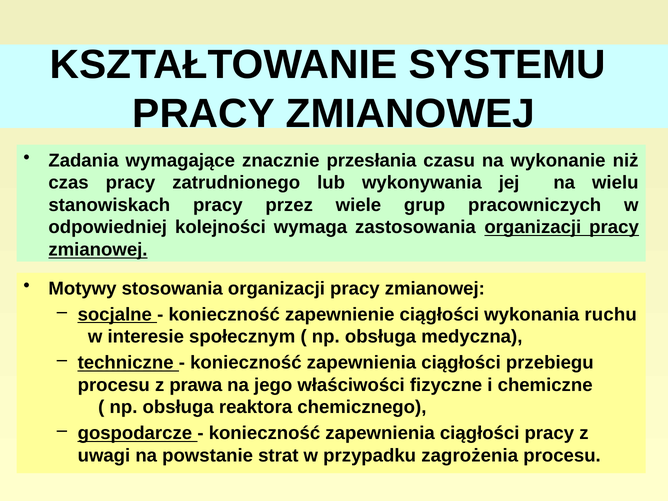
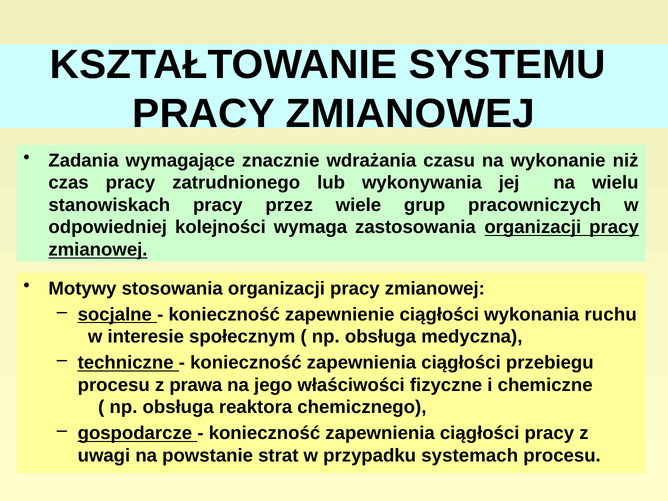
przesłania: przesłania -> wdrażania
zagrożenia: zagrożenia -> systemach
